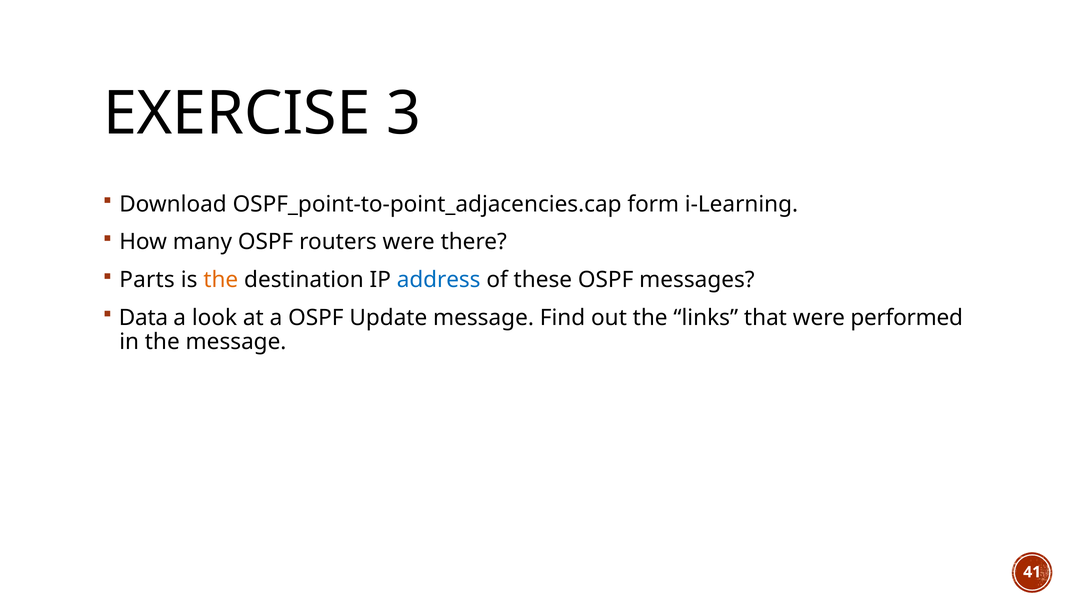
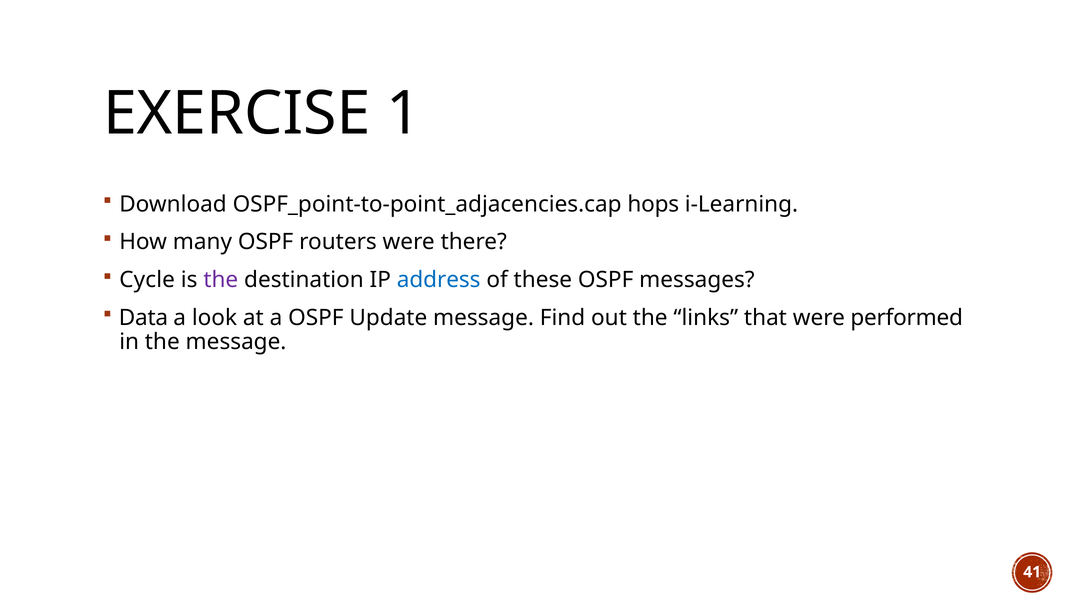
3: 3 -> 1
form: form -> hops
Parts: Parts -> Cycle
the at (221, 280) colour: orange -> purple
